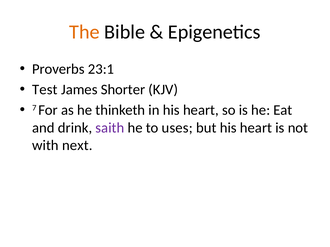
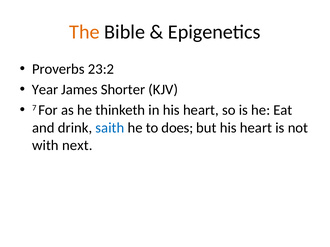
23:1: 23:1 -> 23:2
Test: Test -> Year
saith colour: purple -> blue
uses: uses -> does
